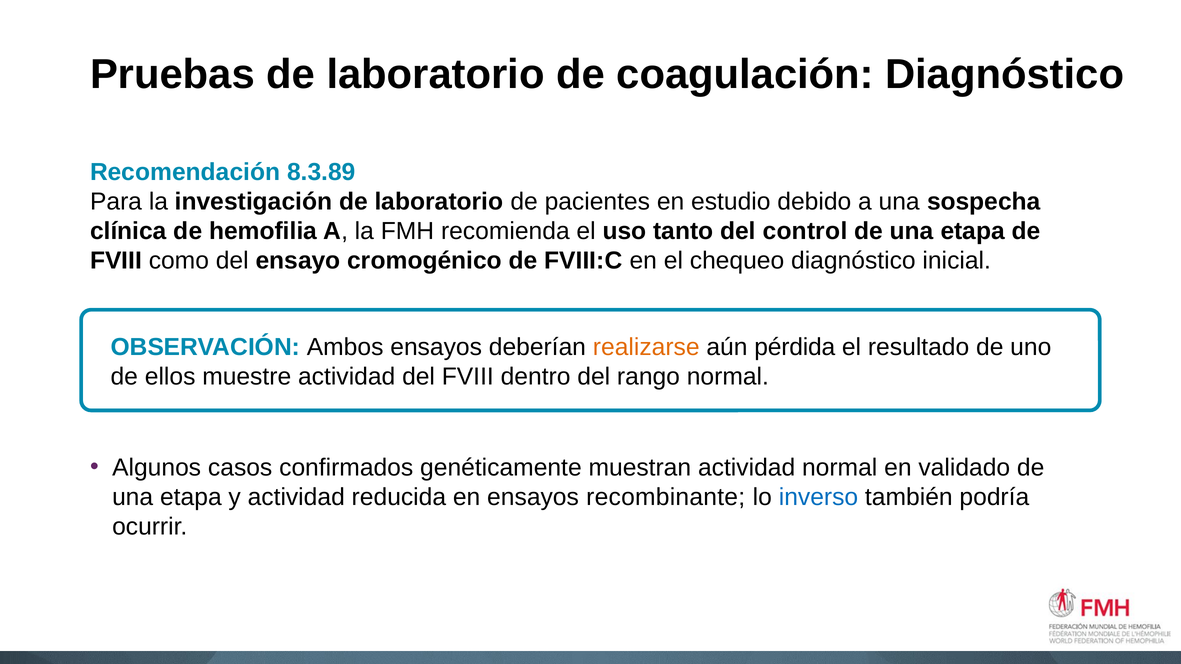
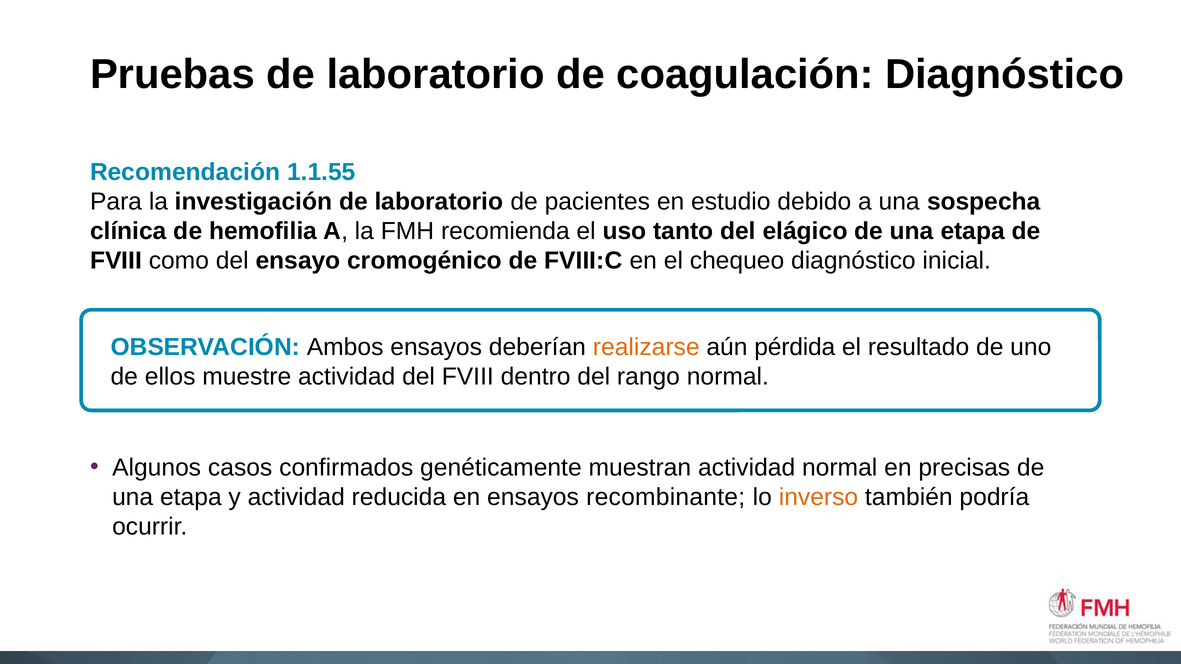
8.3.89: 8.3.89 -> 1.1.55
control: control -> elágico
validado: validado -> precisas
inverso colour: blue -> orange
